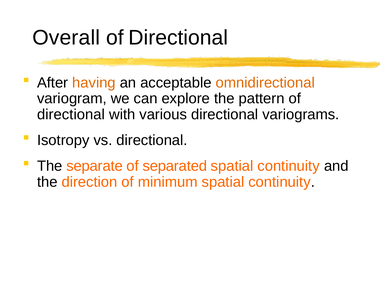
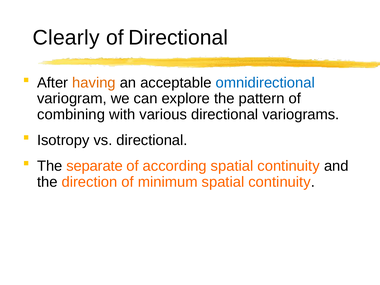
Overall: Overall -> Clearly
omnidirectional colour: orange -> blue
directional at (71, 115): directional -> combining
separated: separated -> according
